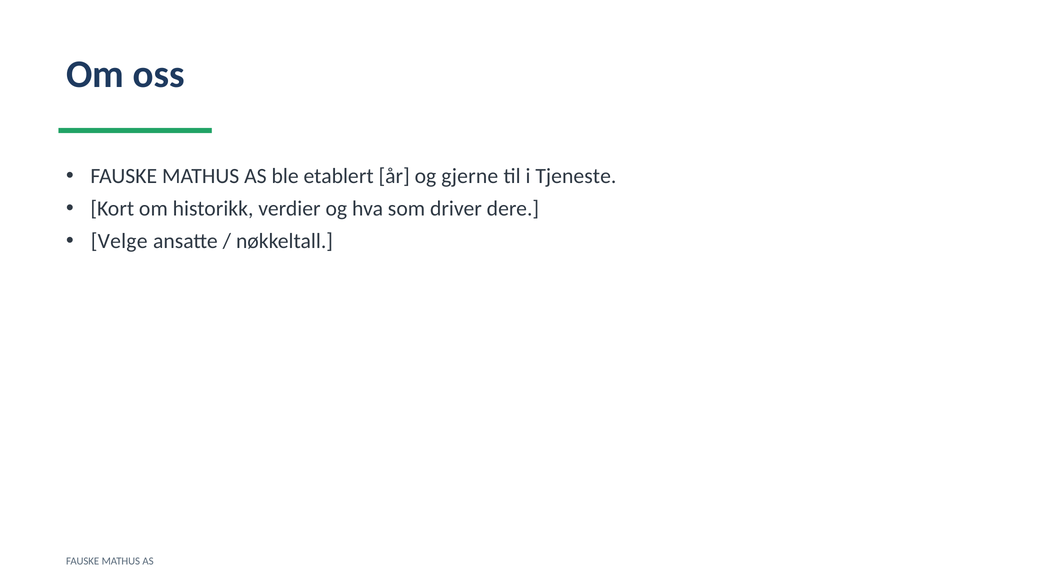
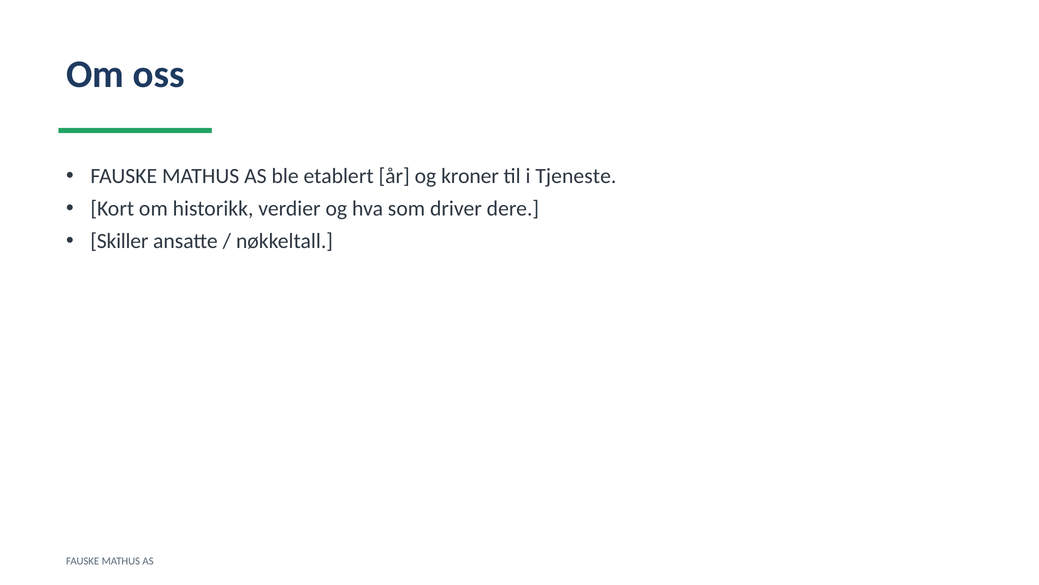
gjerne: gjerne -> kroner
Velge: Velge -> Skiller
